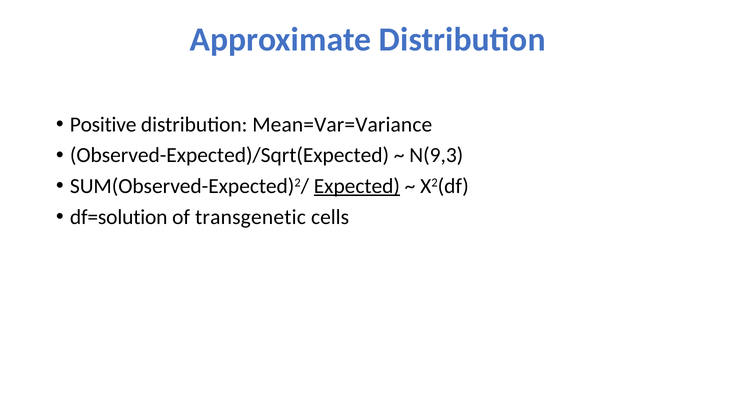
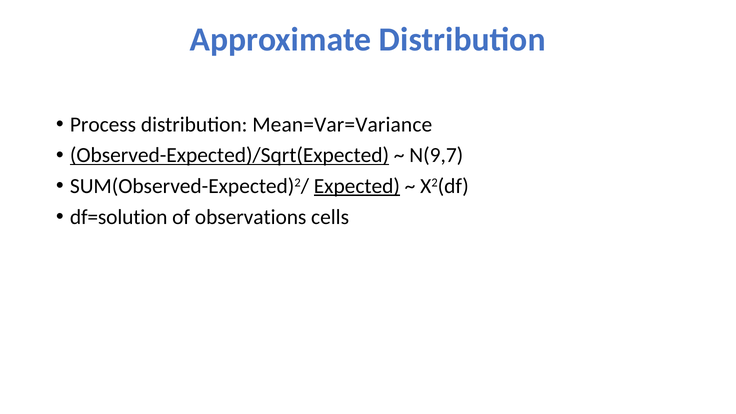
Positive: Positive -> Process
Observed-Expected)/Sqrt(Expected underline: none -> present
N(9,3: N(9,3 -> N(9,7
transgenetic: transgenetic -> observations
